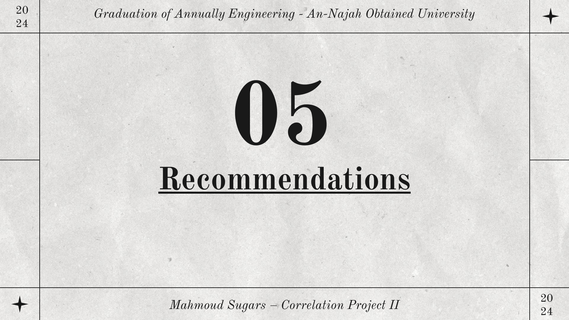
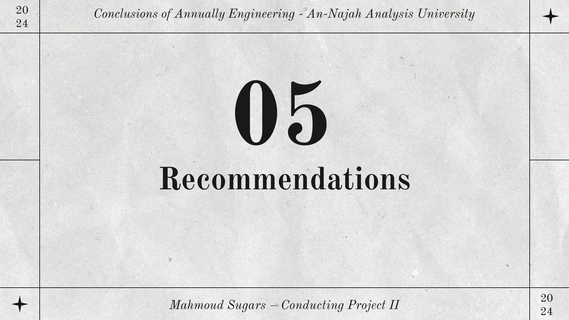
Graduation: Graduation -> Conclusions
Obtained: Obtained -> Analysis
Recommendations underline: present -> none
Correlation: Correlation -> Conducting
